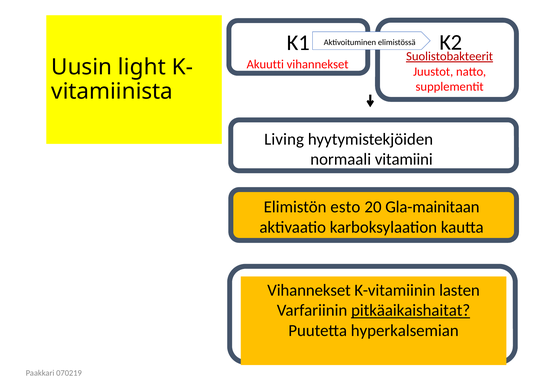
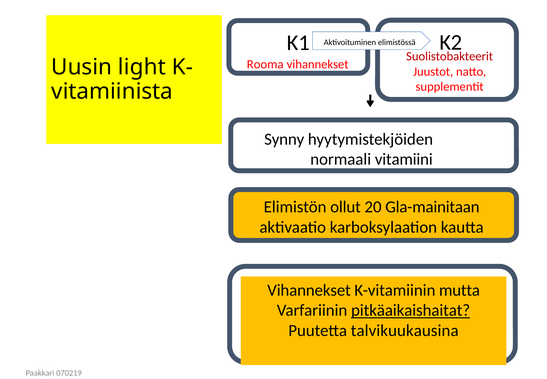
Suolistobakteerit underline: present -> none
Akuutti: Akuutti -> Rooma
Living: Living -> Synny
esto: esto -> ollut
lasten: lasten -> mutta
hyperkalsemian: hyperkalsemian -> talvikuukausina
